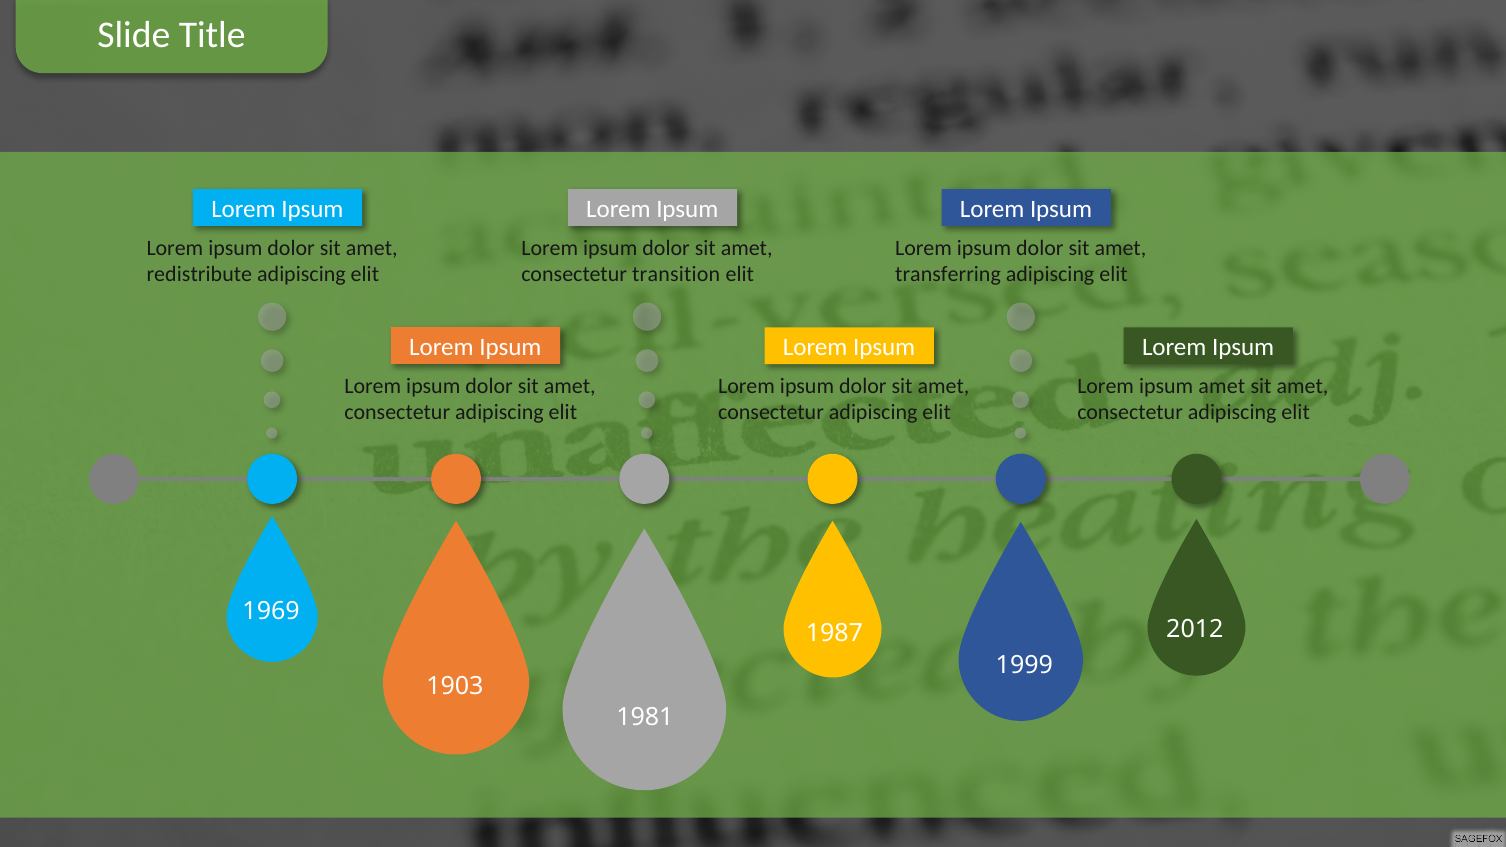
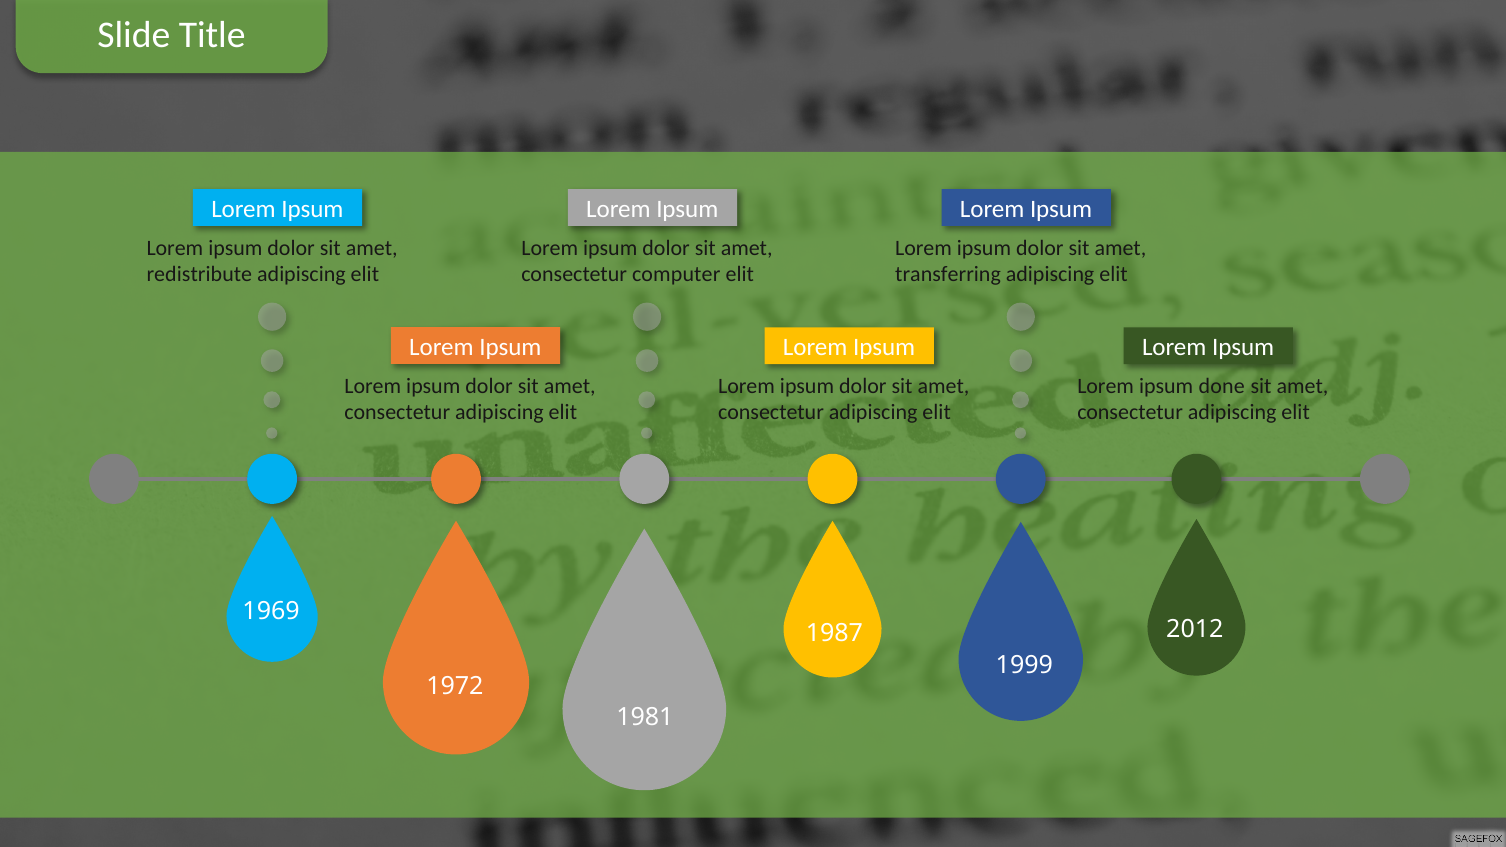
transition: transition -> computer
ipsum amet: amet -> done
1903: 1903 -> 1972
